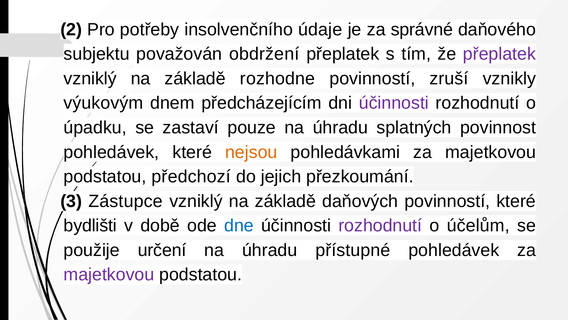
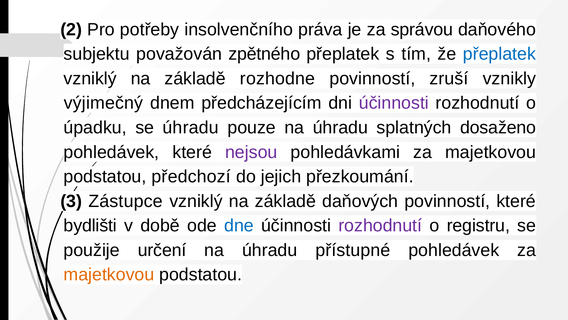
údaje: údaje -> práva
správné: správné -> správou
obdržení: obdržení -> zpětného
přeplatek at (499, 54) colour: purple -> blue
výukovým: výukovým -> výjimečný
se zastaví: zastaví -> úhradu
povinnost: povinnost -> dosaženo
nejsou colour: orange -> purple
účelům: účelům -> registru
majetkovou at (109, 274) colour: purple -> orange
